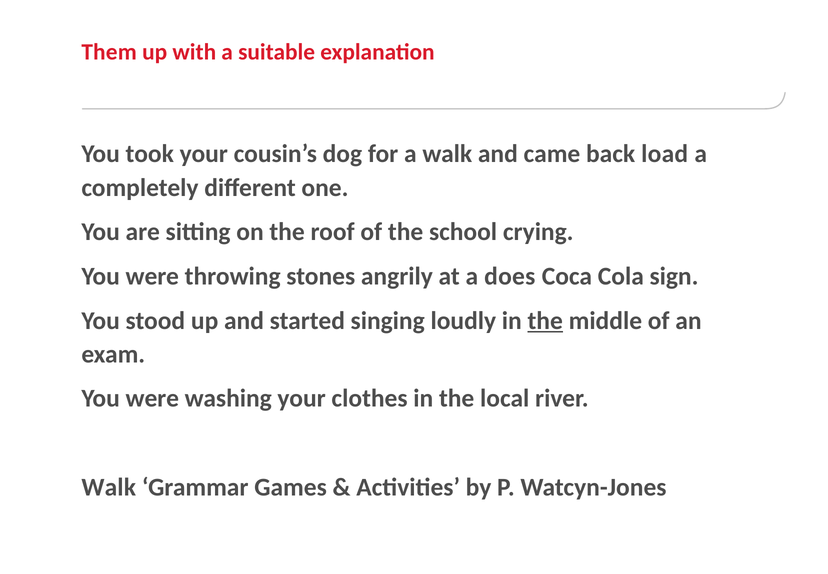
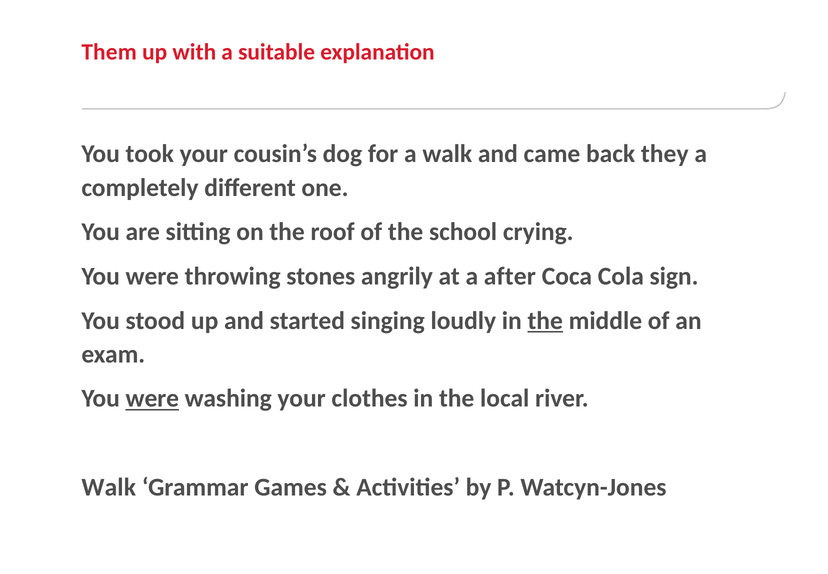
load: load -> they
does: does -> after
were at (152, 398) underline: none -> present
